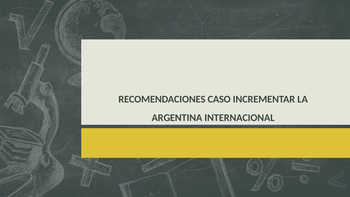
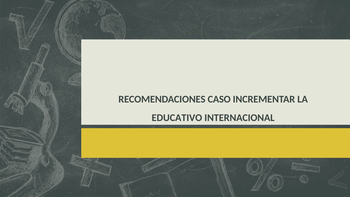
ARGENTINA: ARGENTINA -> EDUCATIVO
